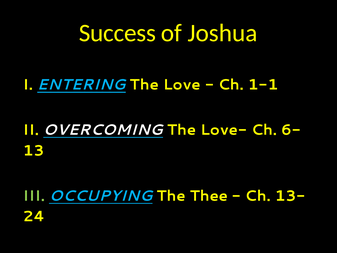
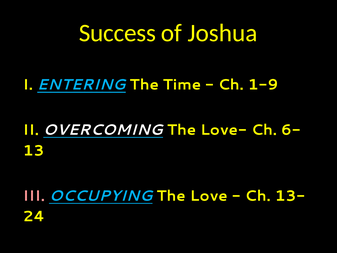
Love: Love -> Time
1-1: 1-1 -> 1-9
III colour: light green -> pink
Thee: Thee -> Love
